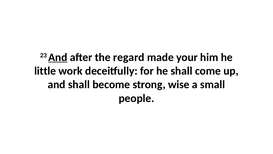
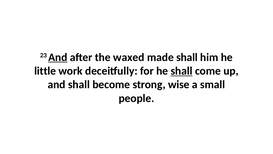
regard: regard -> waxed
made your: your -> shall
shall at (182, 71) underline: none -> present
